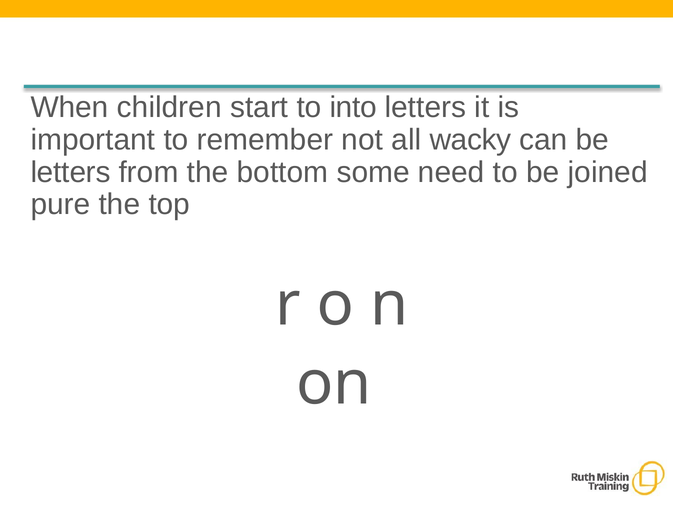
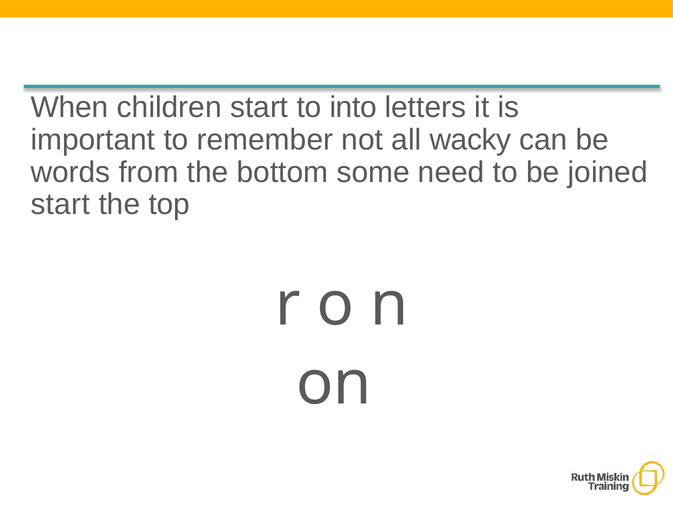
letters at (71, 172): letters -> words
pure at (60, 204): pure -> start
